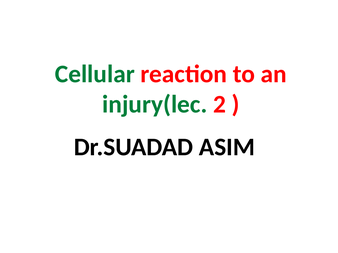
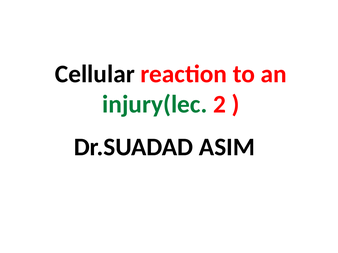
Cellular colour: green -> black
